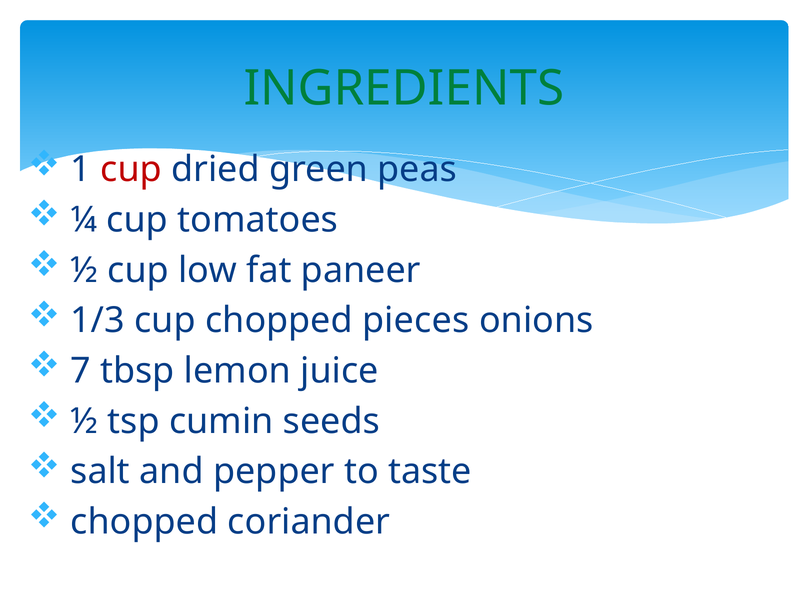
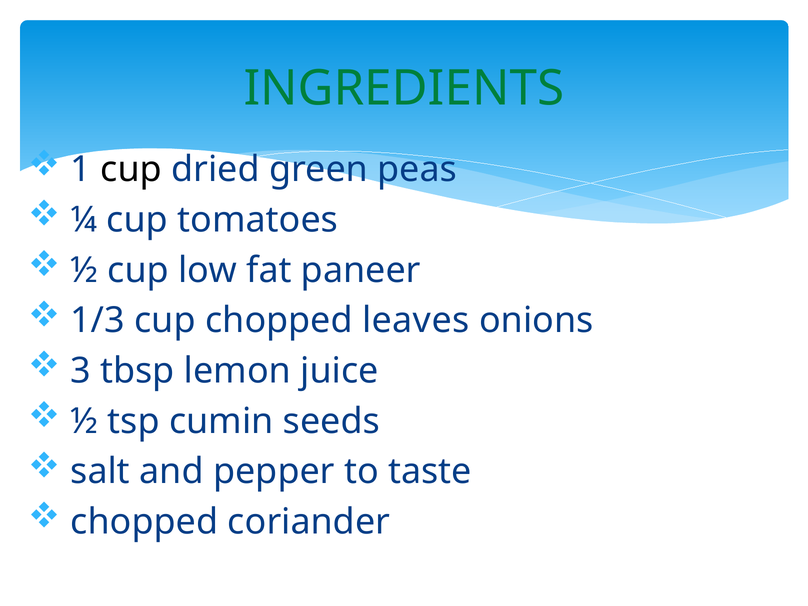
cup at (131, 170) colour: red -> black
pieces: pieces -> leaves
7: 7 -> 3
